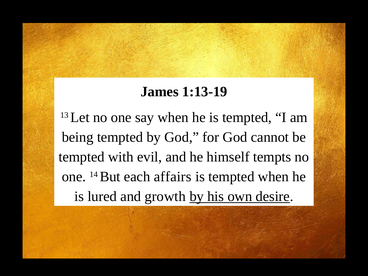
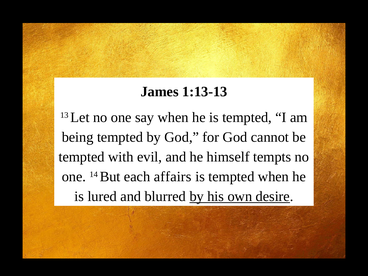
1:13-19: 1:13-19 -> 1:13-13
growth: growth -> blurred
